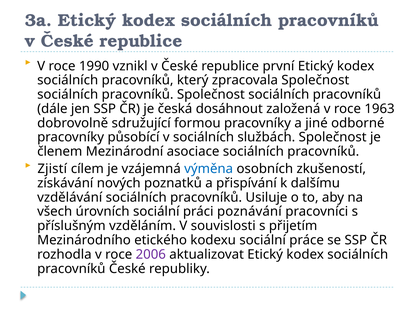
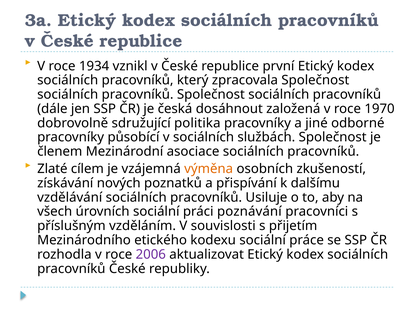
1990: 1990 -> 1934
1963: 1963 -> 1970
formou: formou -> politika
Zjistí: Zjistí -> Zlaté
výměna colour: blue -> orange
